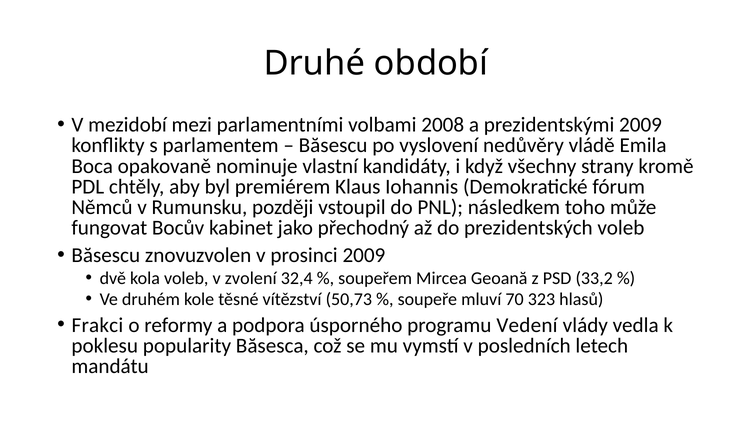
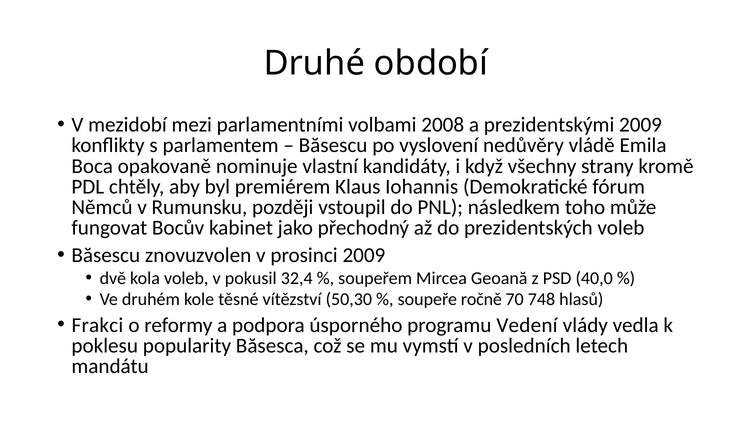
zvolení: zvolení -> pokusil
33,2: 33,2 -> 40,0
50,73: 50,73 -> 50,30
mluví: mluví -> ročně
323: 323 -> 748
